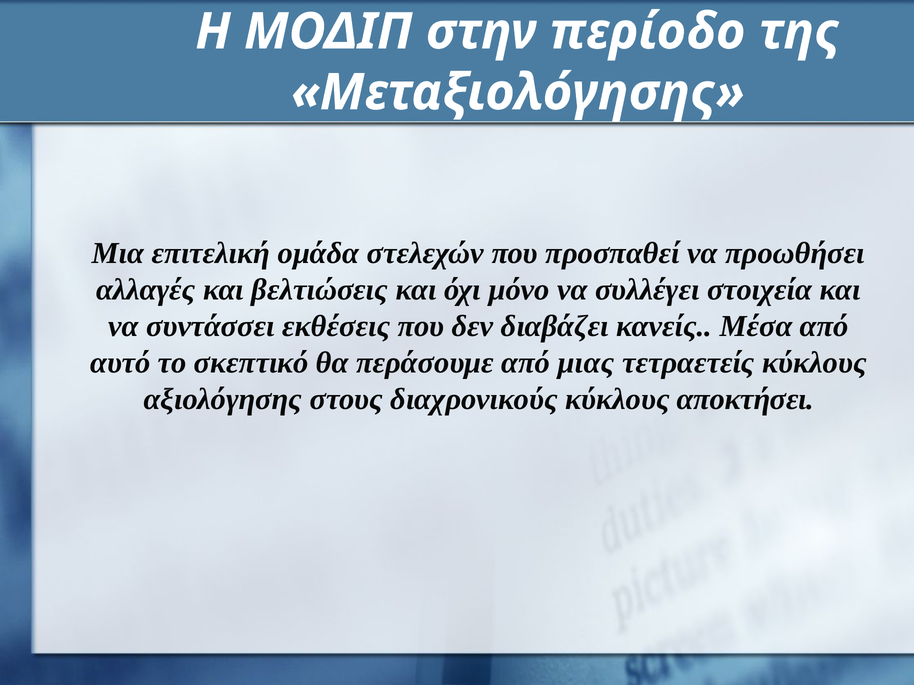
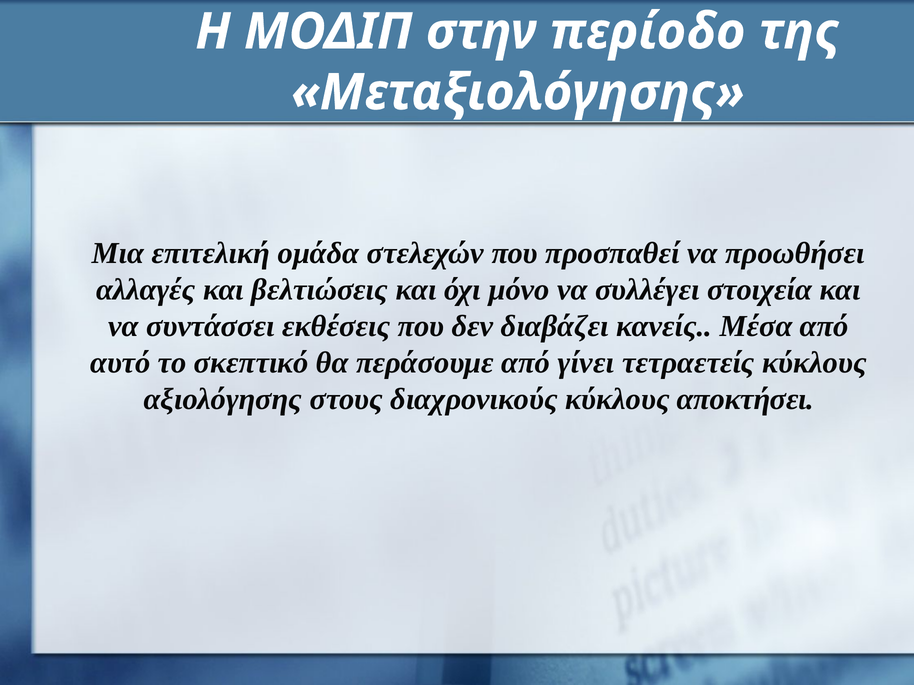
μιας: μιας -> γίνει
